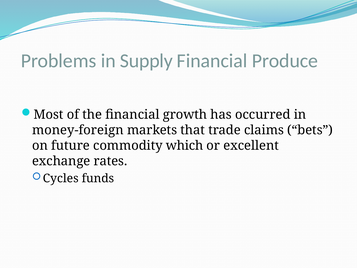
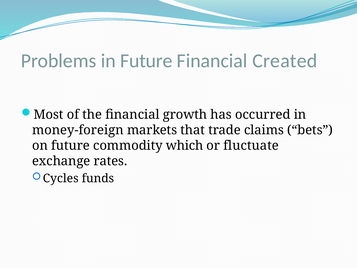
in Supply: Supply -> Future
Produce: Produce -> Created
excellent: excellent -> fluctuate
